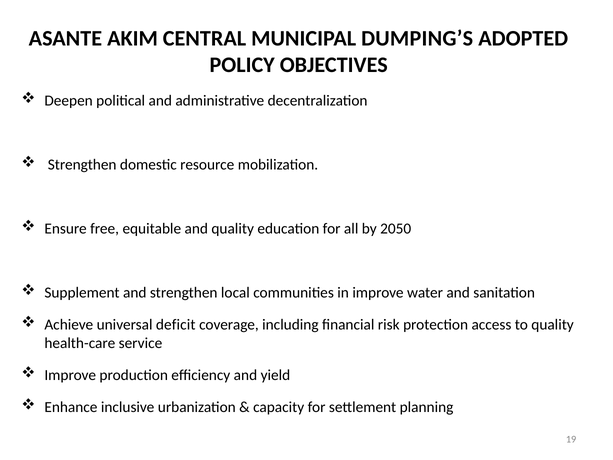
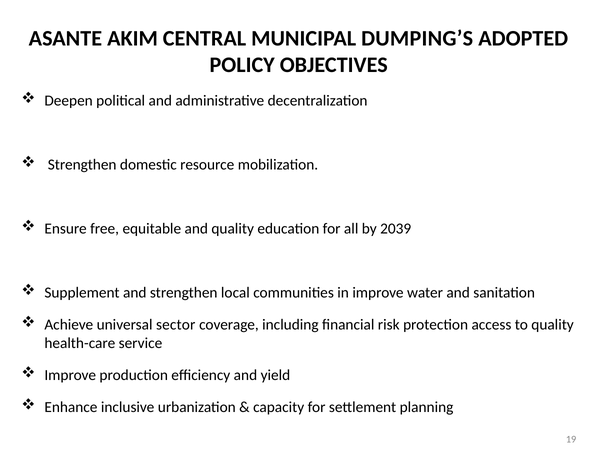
2050: 2050 -> 2039
deficit: deficit -> sector
